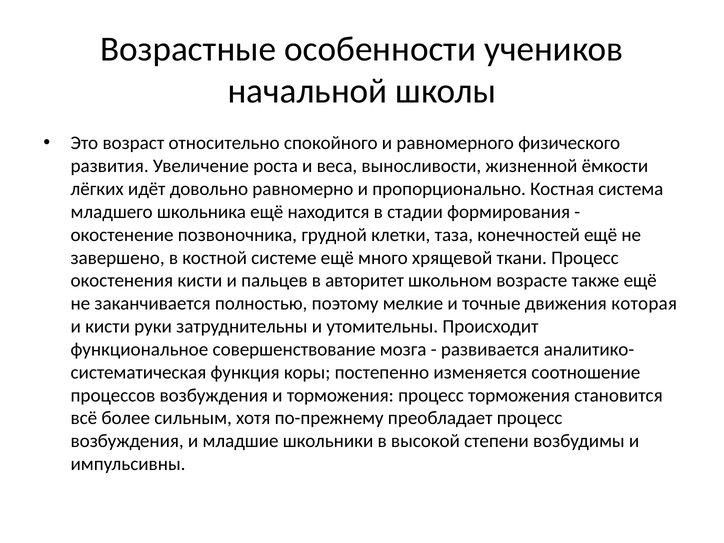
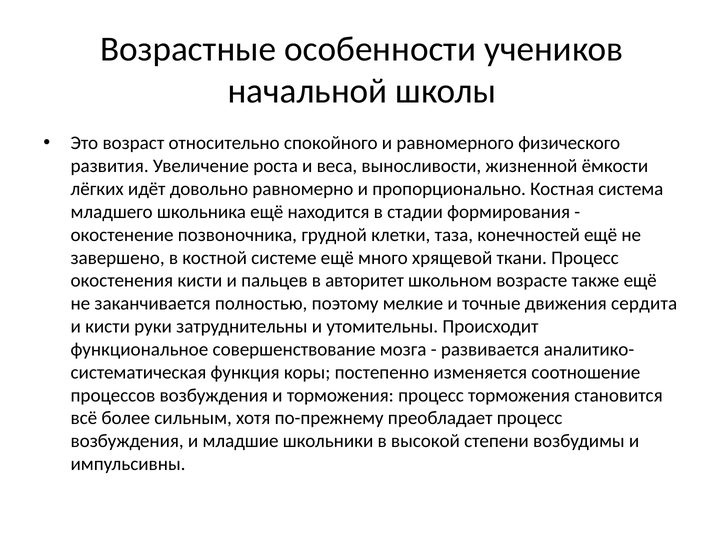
которая: которая -> сердита
